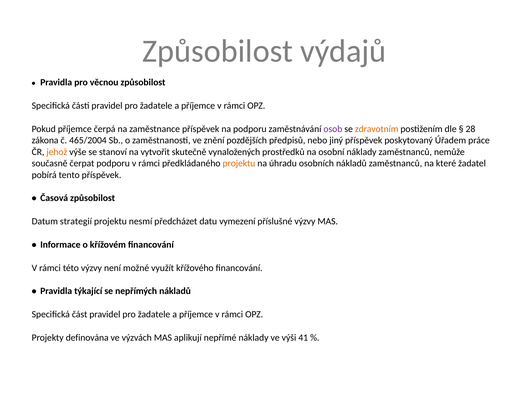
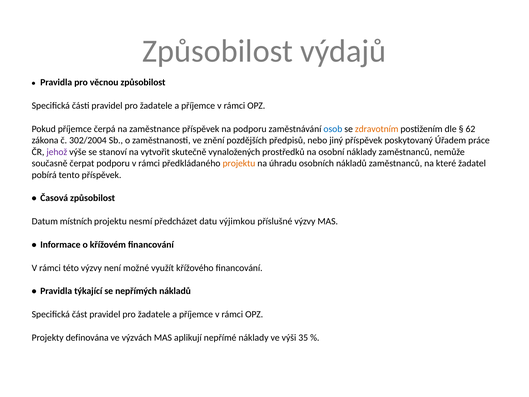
osob colour: purple -> blue
28: 28 -> 62
465/2004: 465/2004 -> 302/2004
jehož colour: orange -> purple
strategií: strategií -> místních
vymezení: vymezení -> výjimkou
41: 41 -> 35
